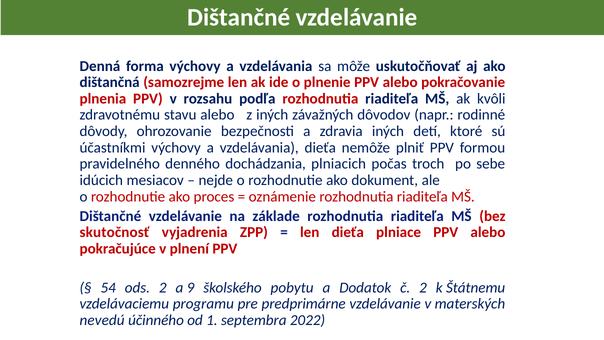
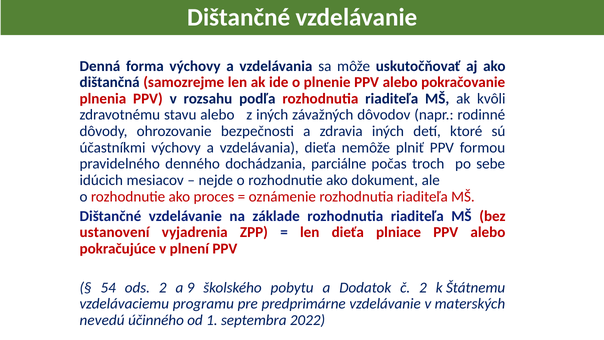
plniacich: plniacich -> parciálne
skutočnosť: skutočnosť -> ustanovení
